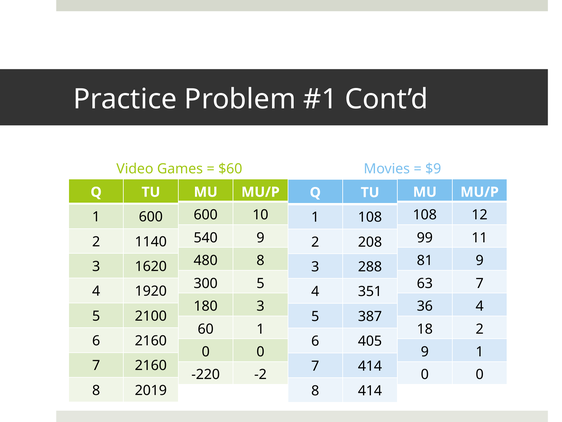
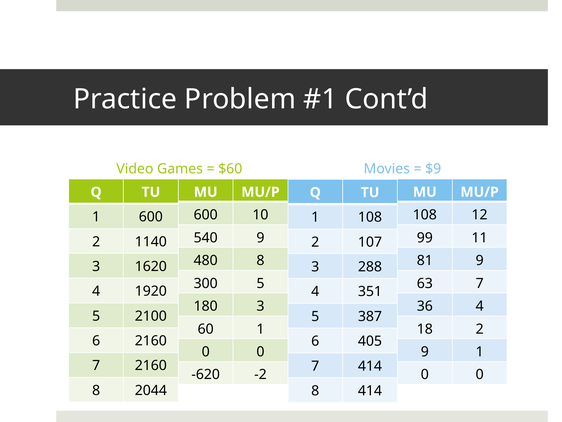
208: 208 -> 107
-220: -220 -> -620
2019: 2019 -> 2044
